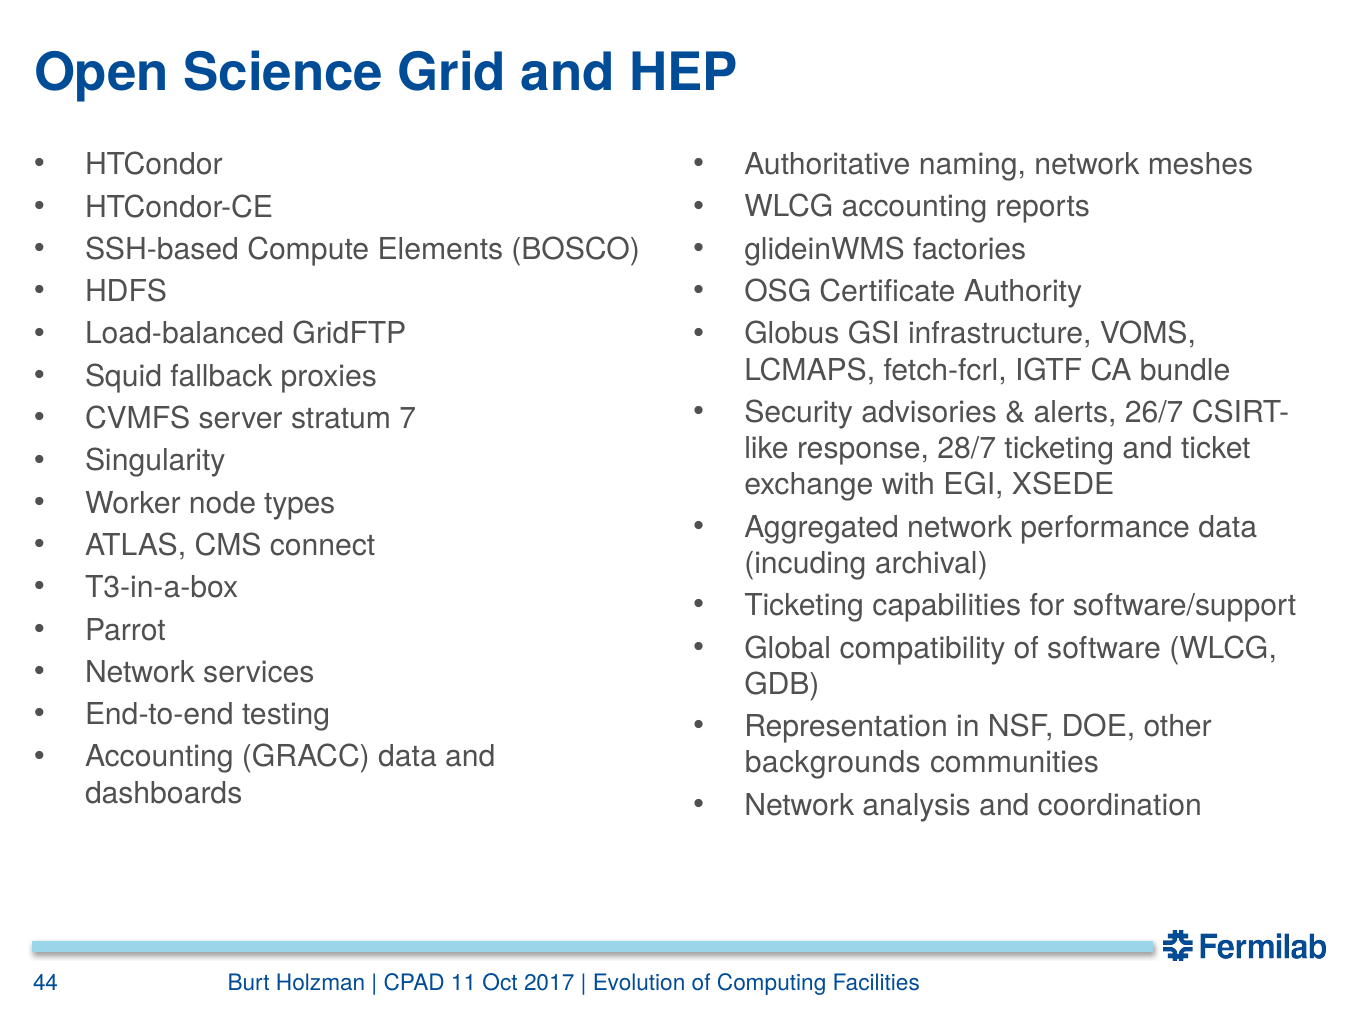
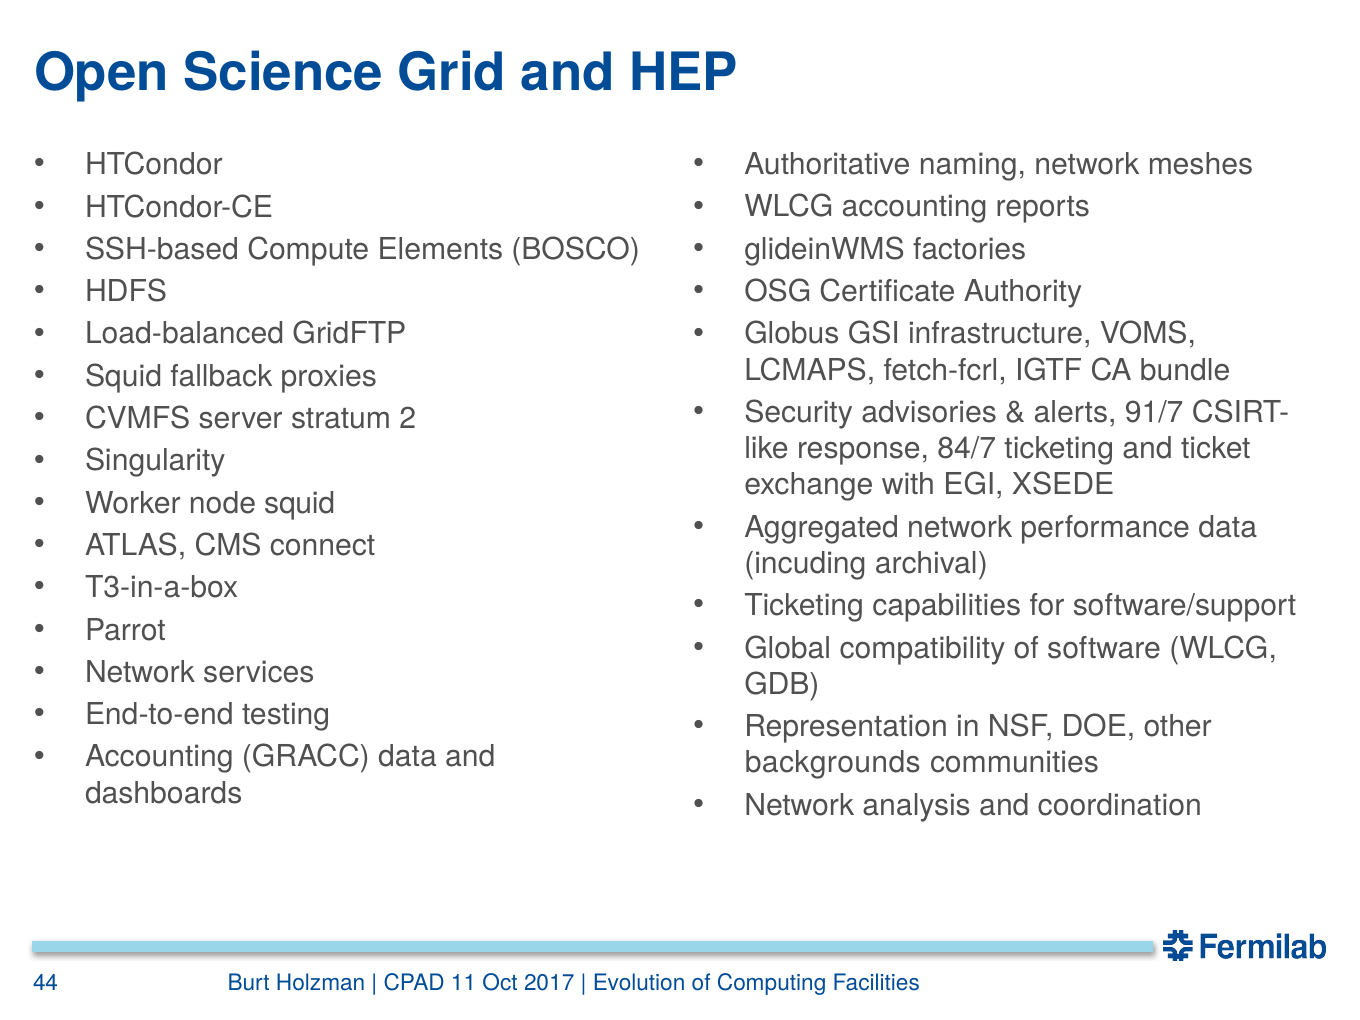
26/7: 26/7 -> 91/7
7: 7 -> 2
28/7: 28/7 -> 84/7
node types: types -> squid
